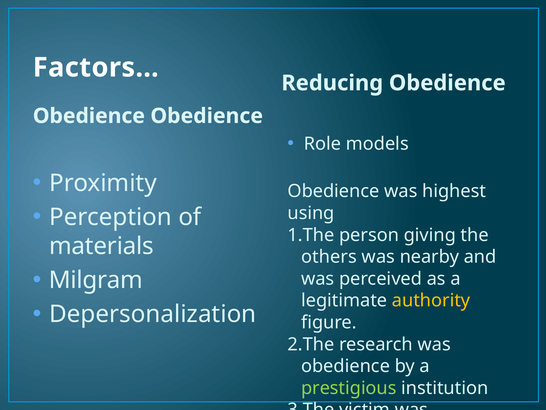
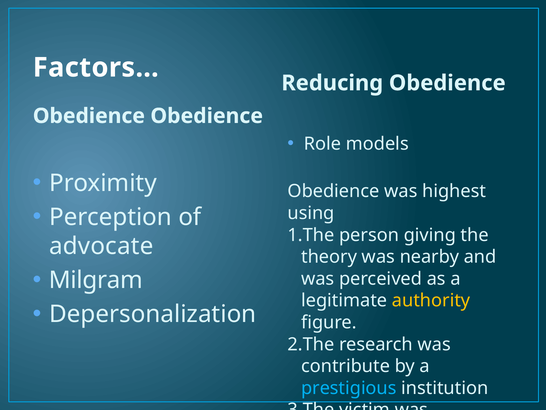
materials: materials -> advocate
others: others -> theory
obedience at (346, 366): obedience -> contribute
prestigious colour: light green -> light blue
